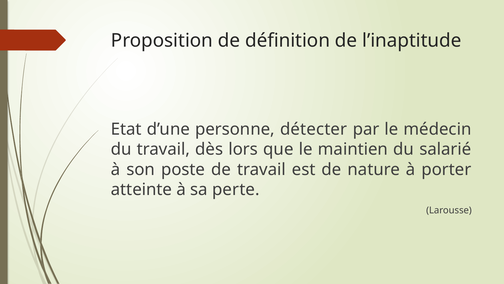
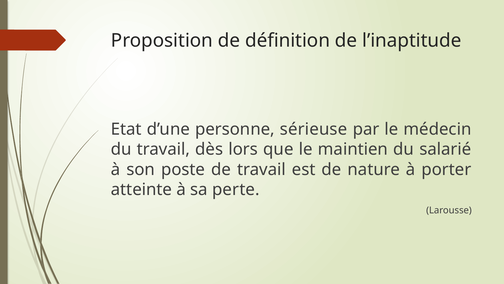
détecter: détecter -> sérieuse
